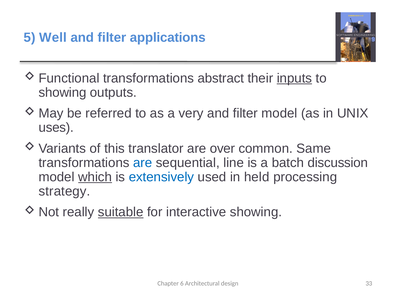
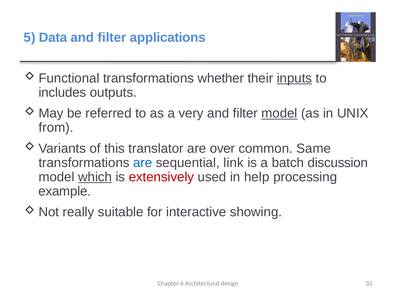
Well: Well -> Data
abstract: abstract -> whether
showing at (62, 93): showing -> includes
model at (279, 113) underline: none -> present
uses: uses -> from
line: line -> link
extensively colour: blue -> red
held: held -> help
strategy: strategy -> example
suitable underline: present -> none
